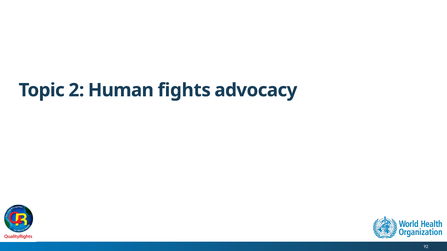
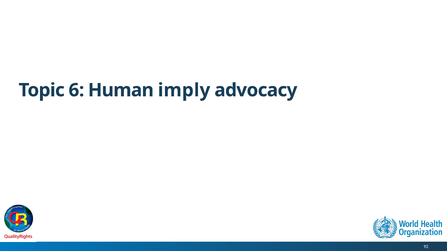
2: 2 -> 6
fights: fights -> imply
